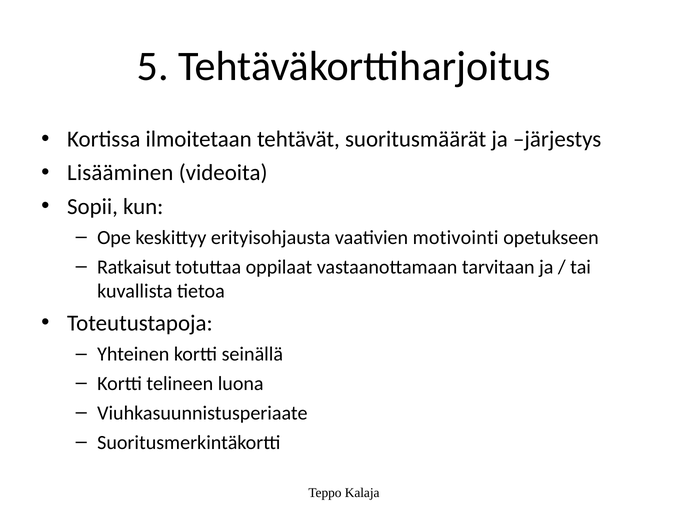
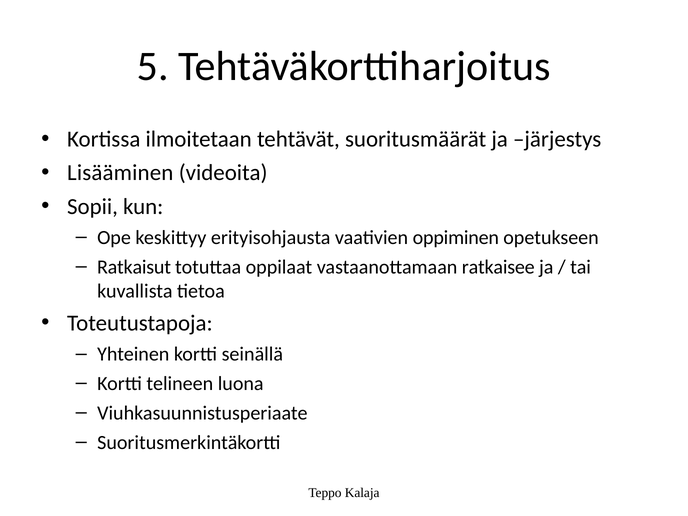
motivointi: motivointi -> oppiminen
tarvitaan: tarvitaan -> ratkaisee
